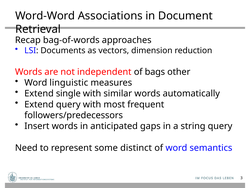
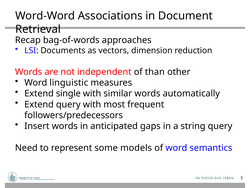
bags: bags -> than
distinct: distinct -> models
